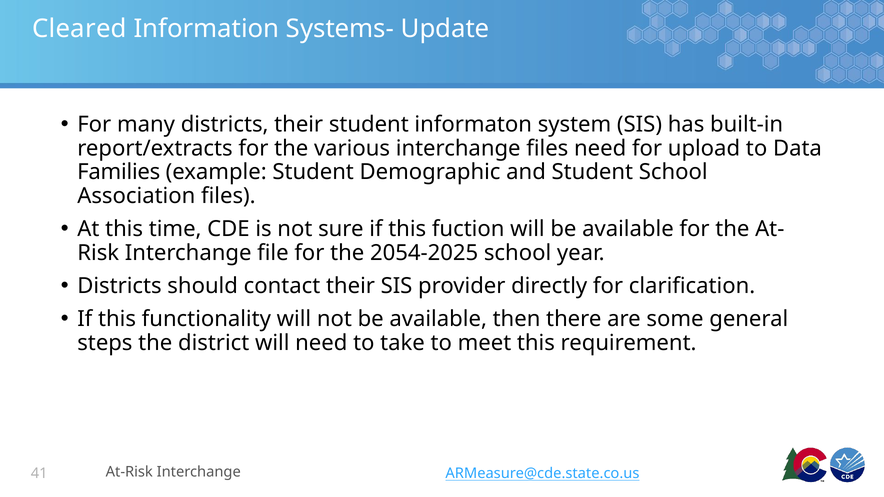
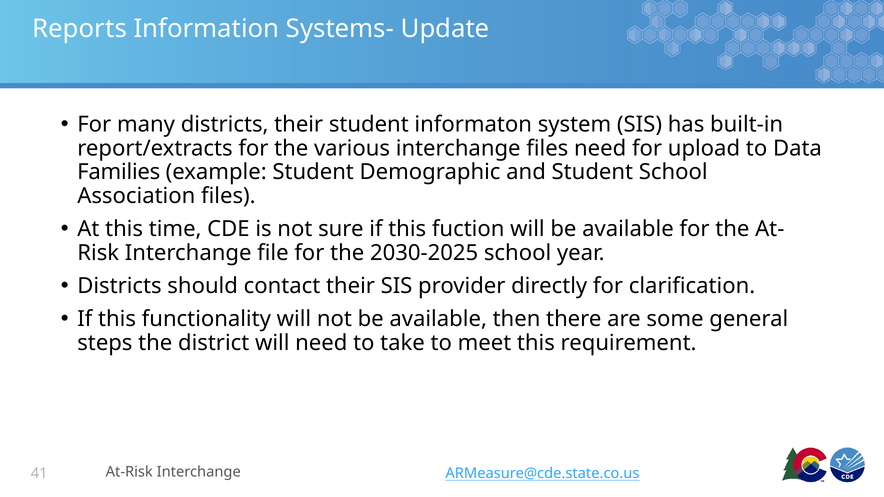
Cleared: Cleared -> Reports
2054-2025: 2054-2025 -> 2030-2025
